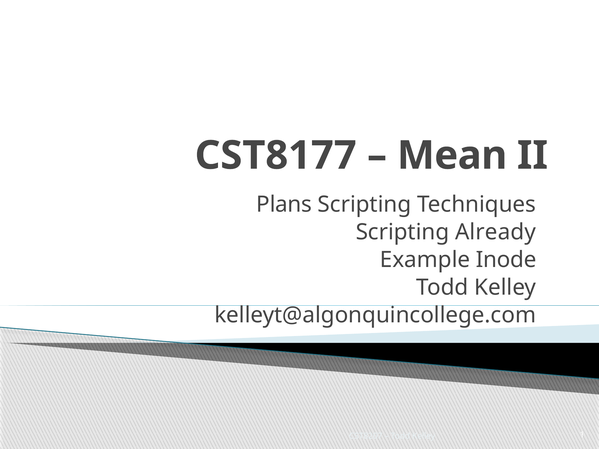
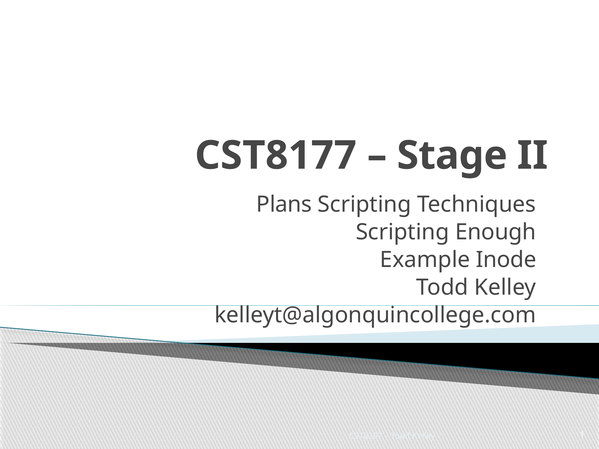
Mean: Mean -> Stage
Already: Already -> Enough
